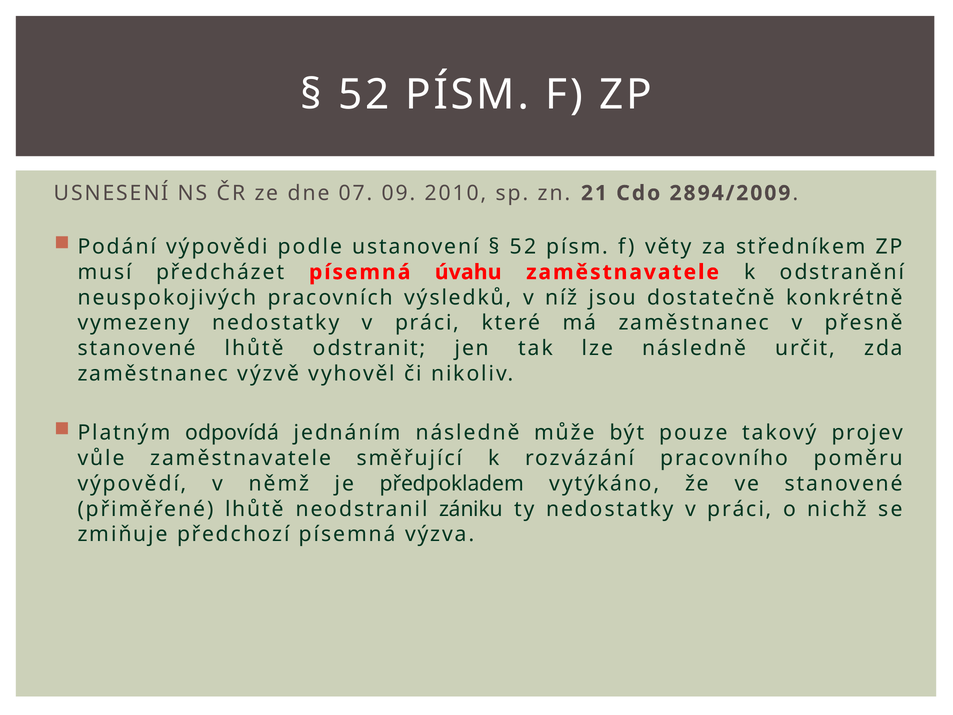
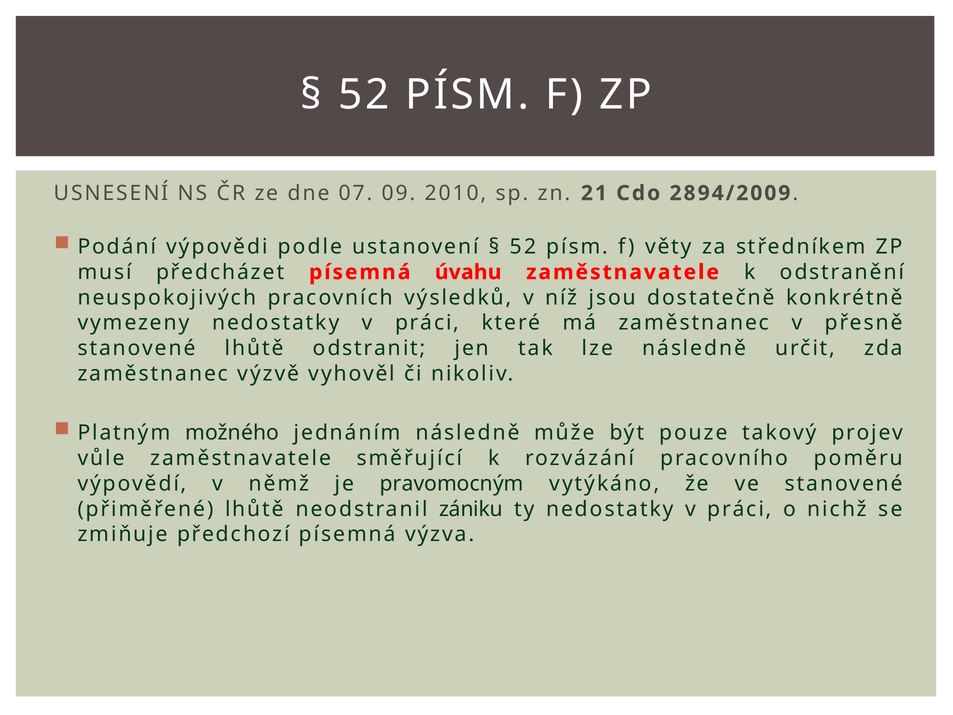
odpovídá: odpovídá -> možného
předpokladem: předpokladem -> pravomocným
